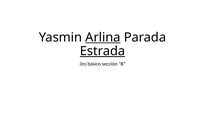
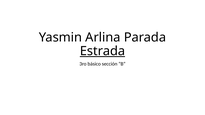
Arlina underline: present -> none
